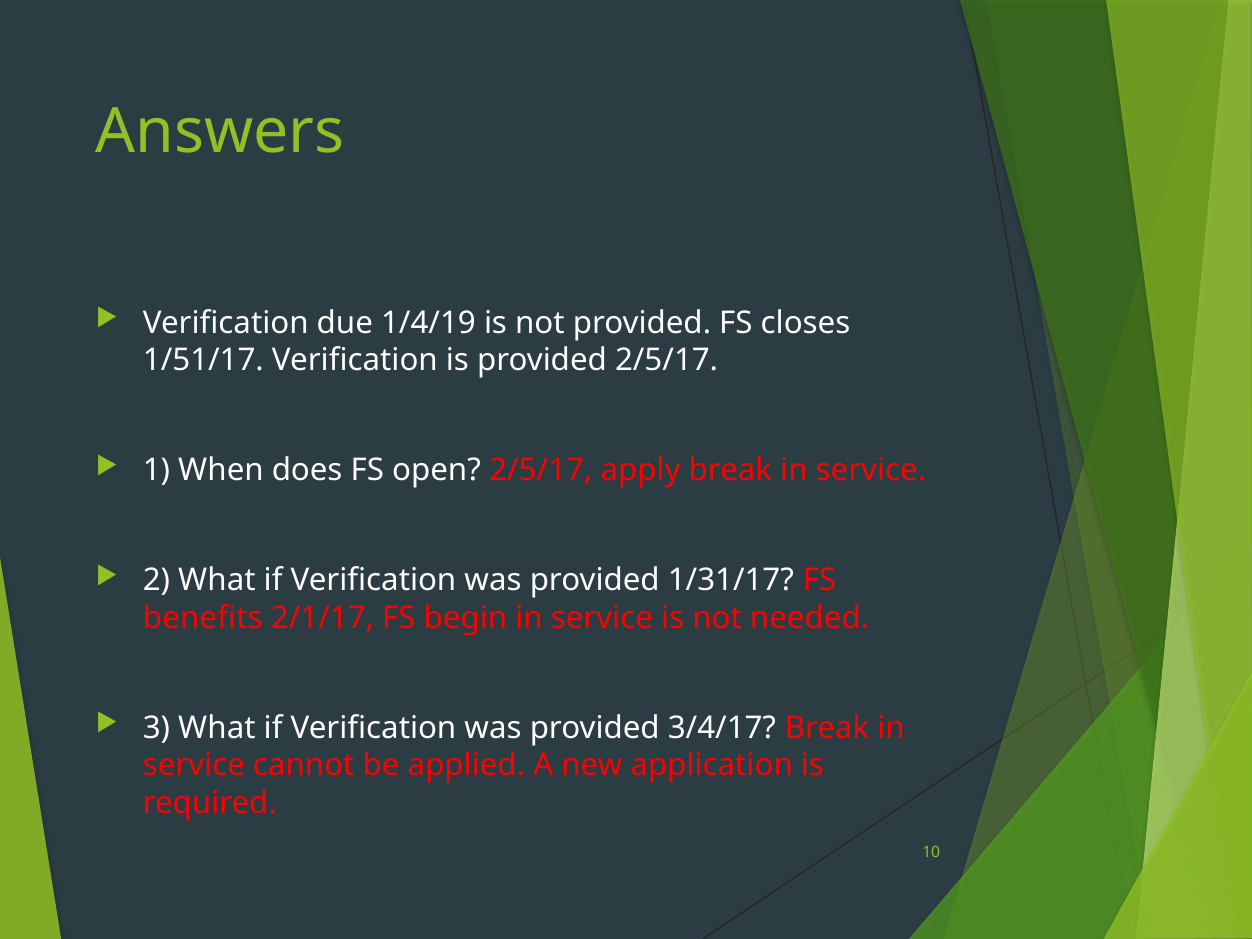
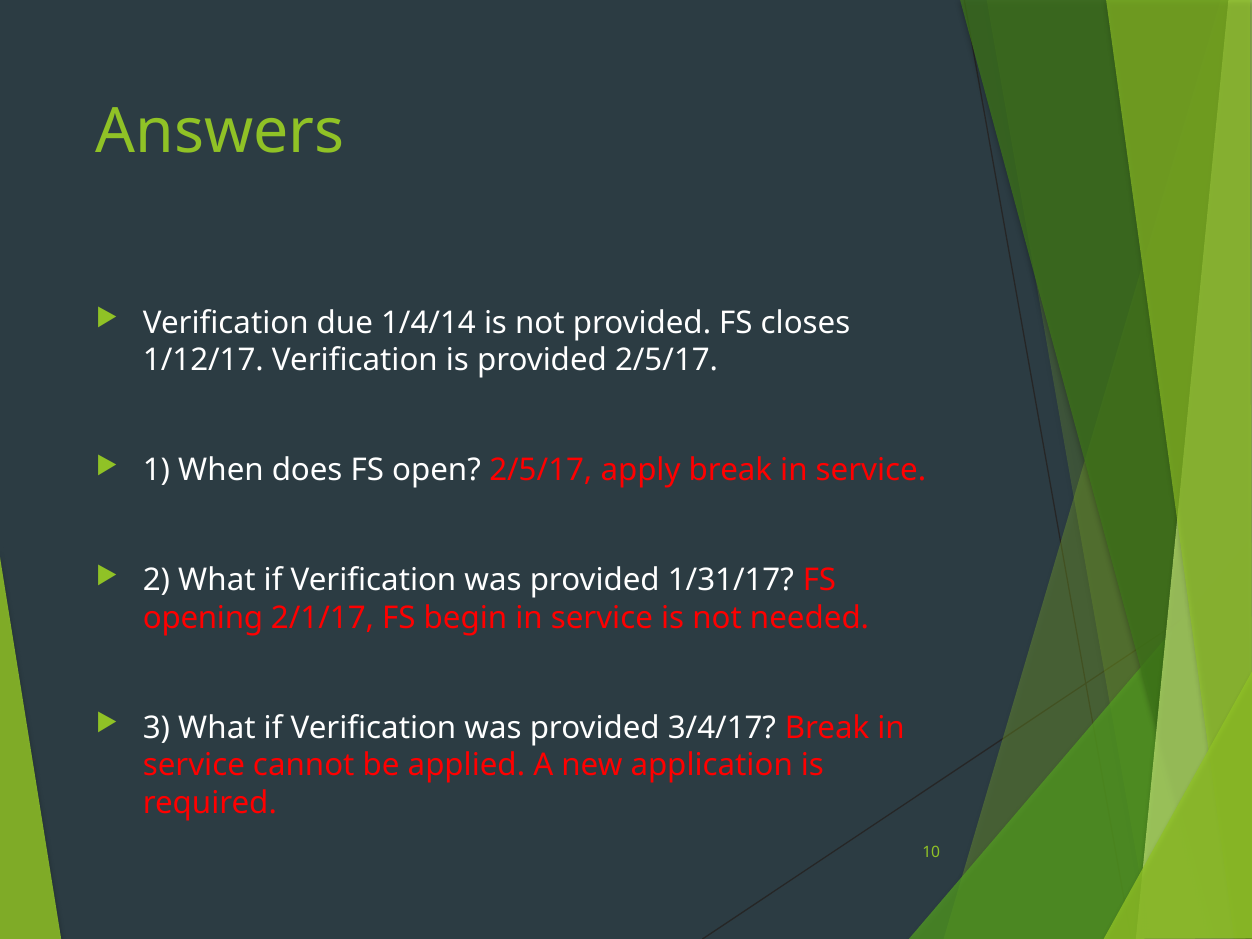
1/4/19: 1/4/19 -> 1/4/14
1/51/17: 1/51/17 -> 1/12/17
benefits: benefits -> opening
